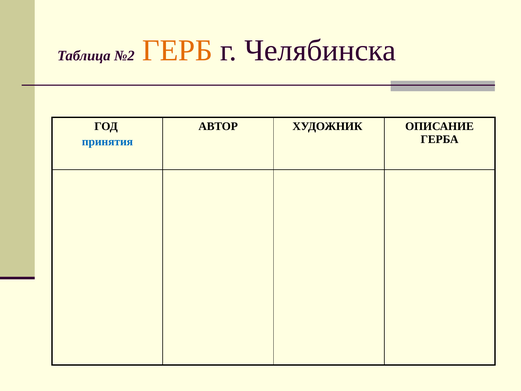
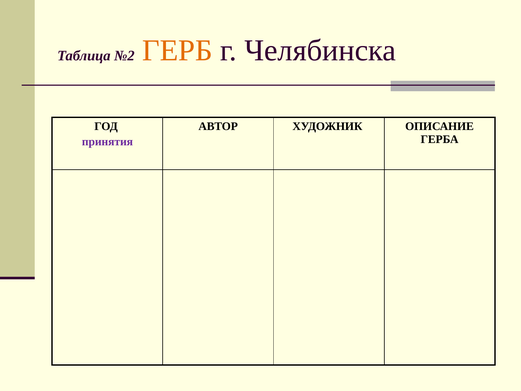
принятия colour: blue -> purple
